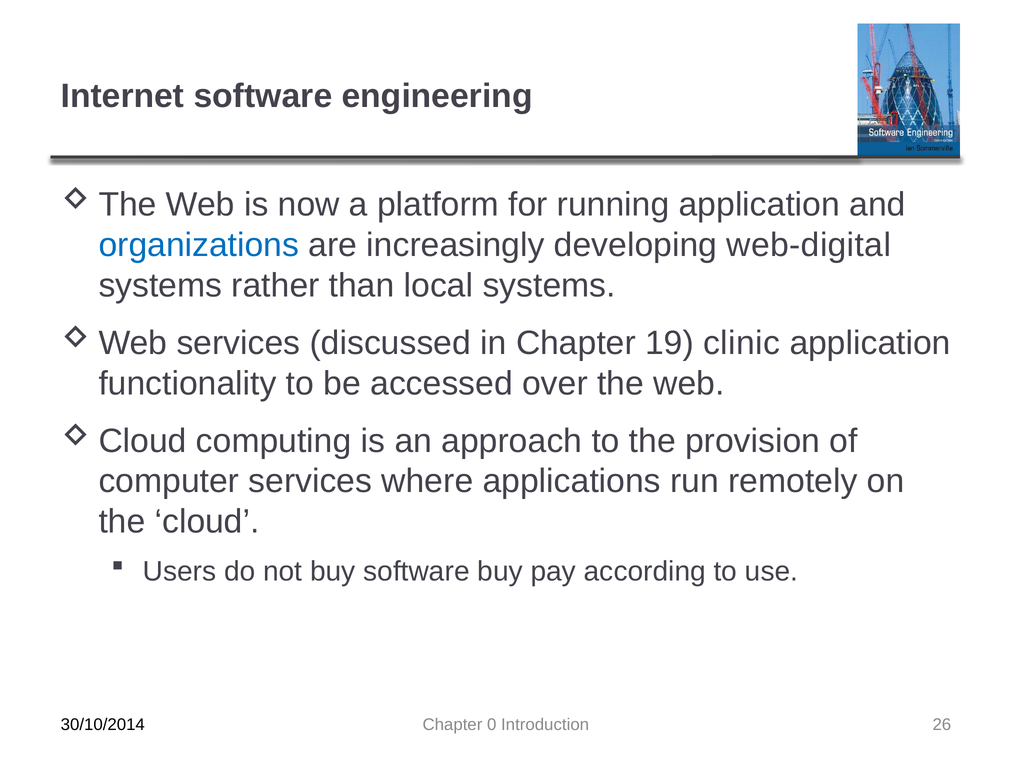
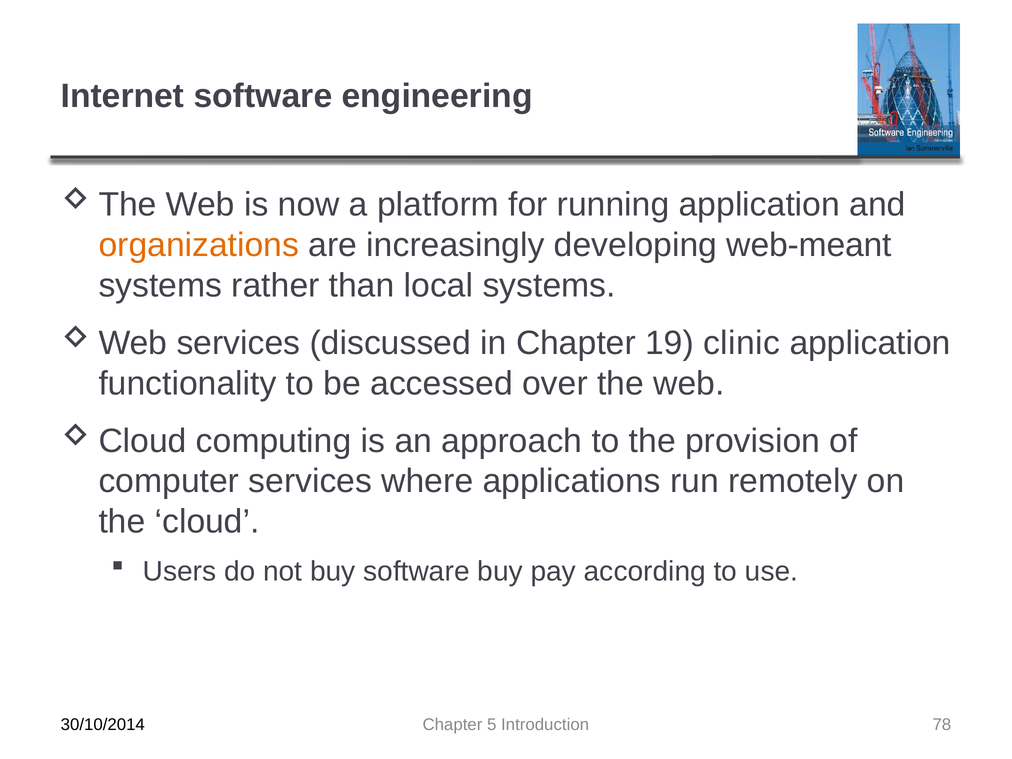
organizations colour: blue -> orange
web-digital: web-digital -> web-meant
0: 0 -> 5
26: 26 -> 78
